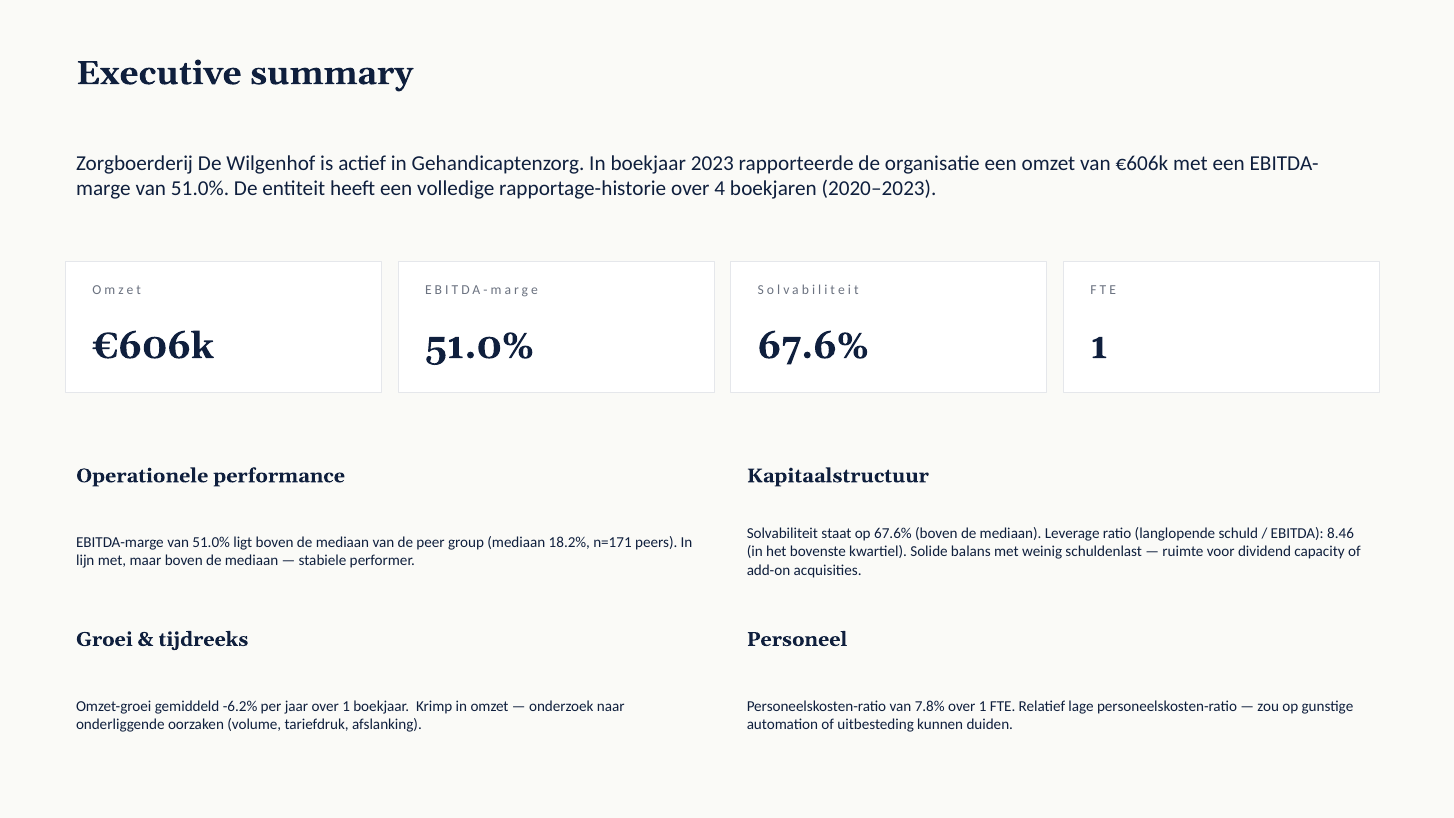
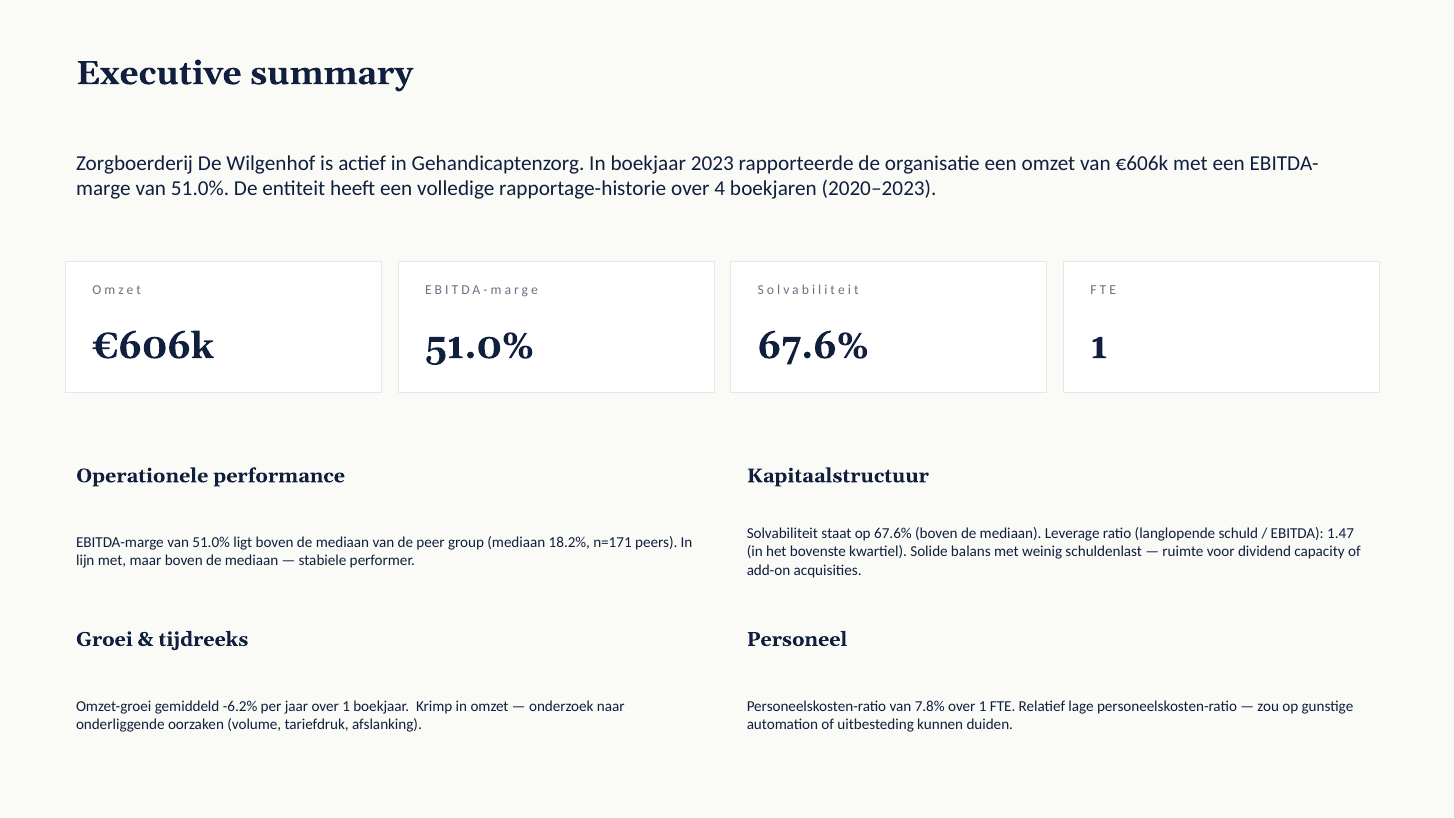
8.46: 8.46 -> 1.47
